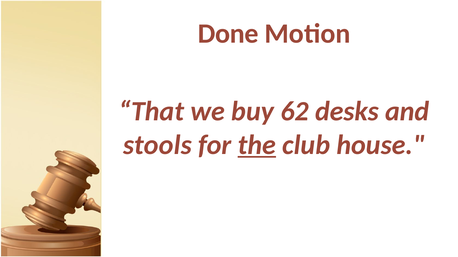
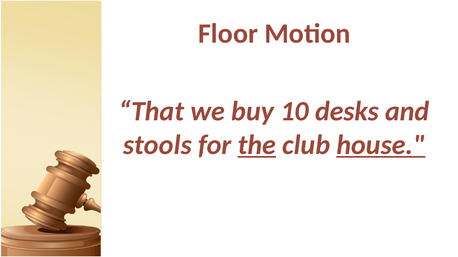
Done: Done -> Floor
62: 62 -> 10
house underline: none -> present
